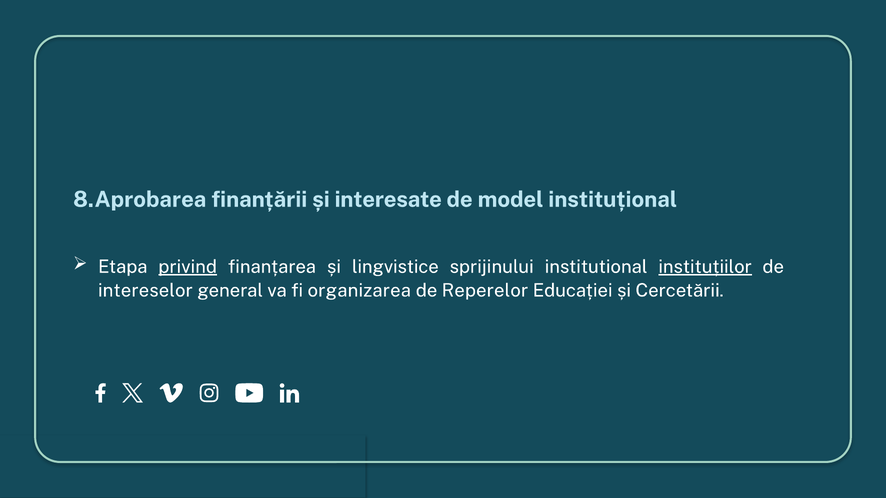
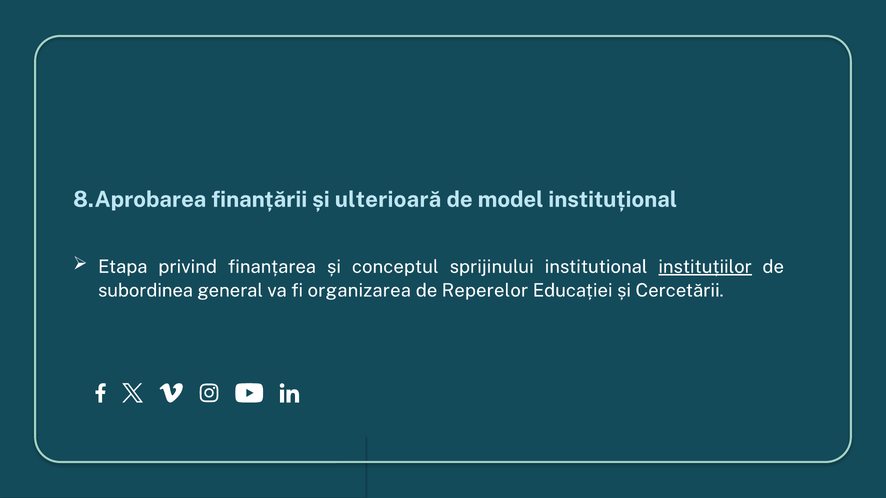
interesate: interesate -> ulterioară
privind underline: present -> none
lingvistice: lingvistice -> conceptul
intereselor: intereselor -> subordinea
